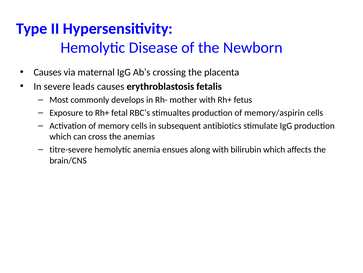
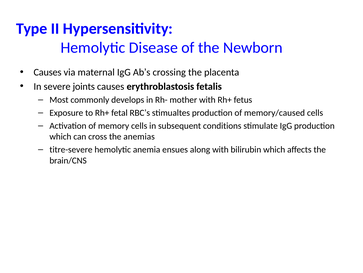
leads: leads -> joints
memory/aspirin: memory/aspirin -> memory/caused
antibiotics: antibiotics -> conditions
